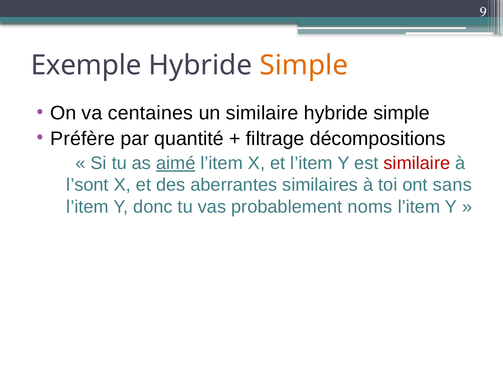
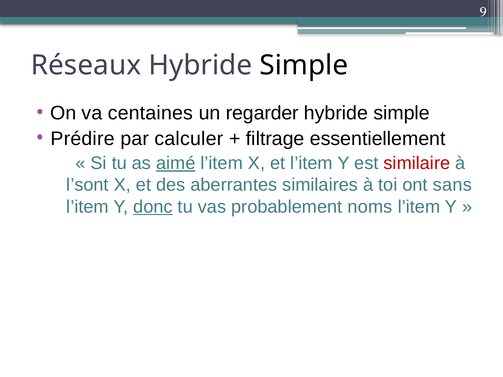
Exemple: Exemple -> Réseaux
Simple at (304, 65) colour: orange -> black
un similaire: similaire -> regarder
Préfère: Préfère -> Prédire
quantité: quantité -> calculer
décompositions: décompositions -> essentiellement
donc underline: none -> present
